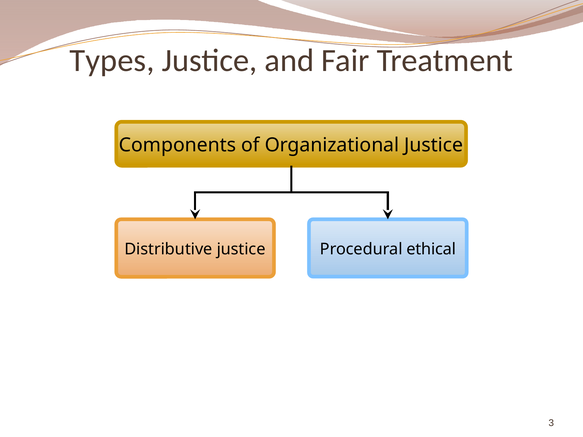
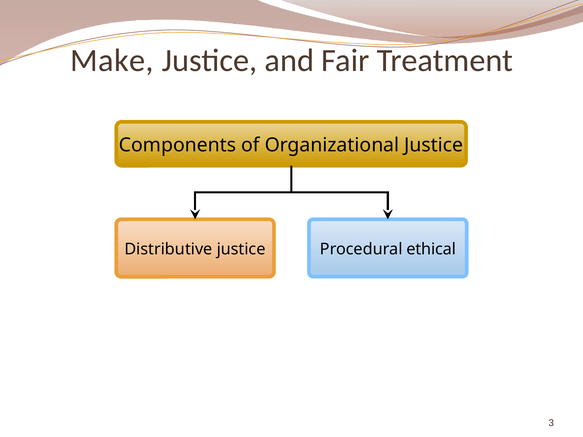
Types: Types -> Make
